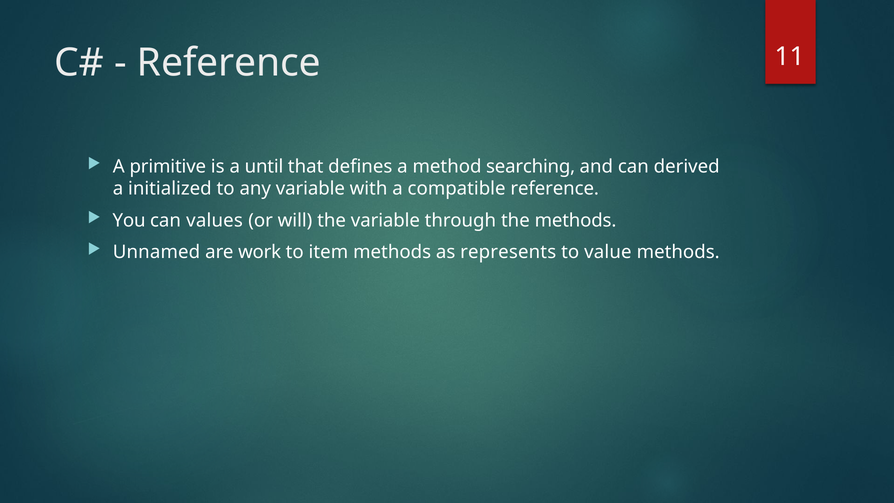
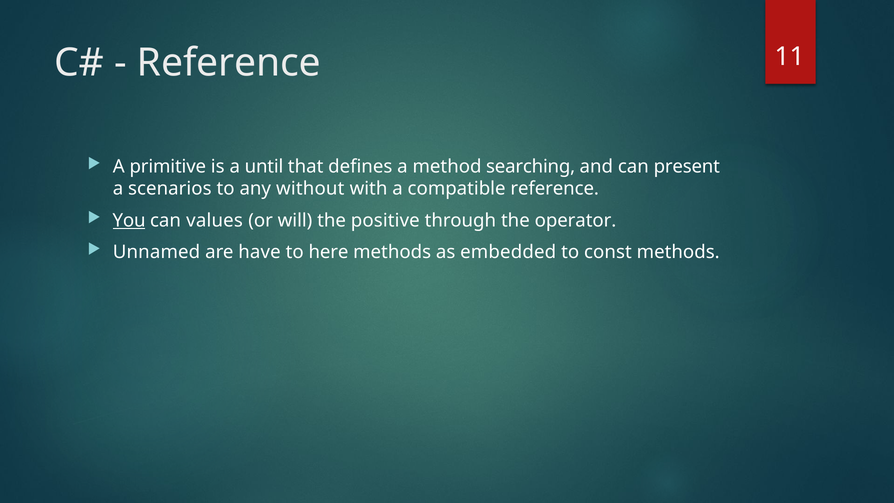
derived: derived -> present
initialized: initialized -> scenarios
any variable: variable -> without
You underline: none -> present
the variable: variable -> positive
the methods: methods -> operator
work: work -> have
item: item -> here
represents: represents -> embedded
value: value -> const
